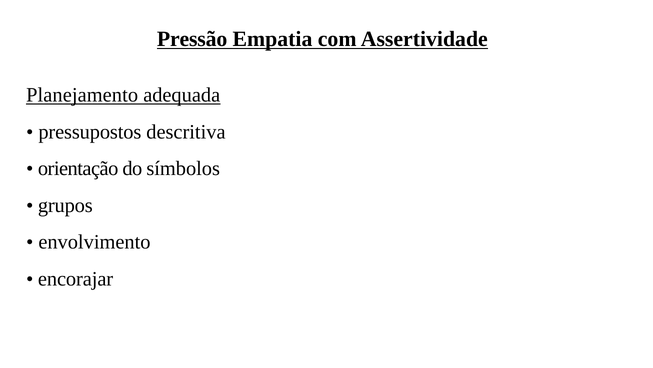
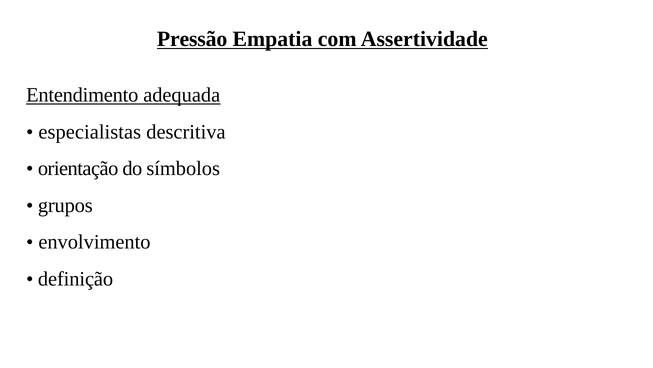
Planejamento: Planejamento -> Entendimento
pressupostos: pressupostos -> especialistas
encorajar: encorajar -> definição
